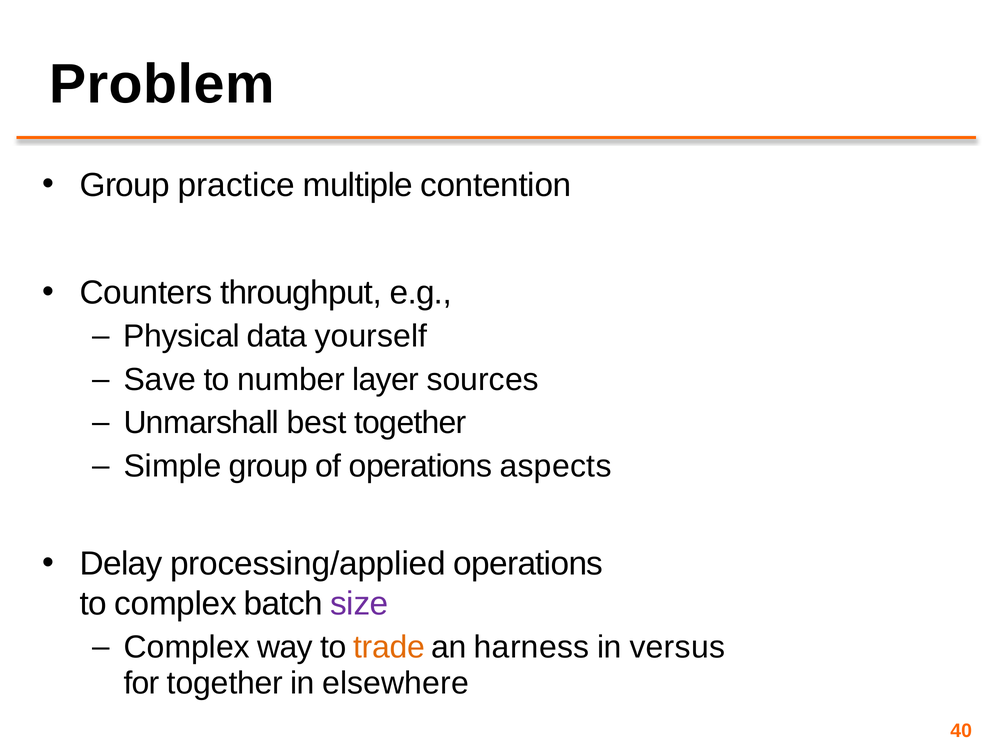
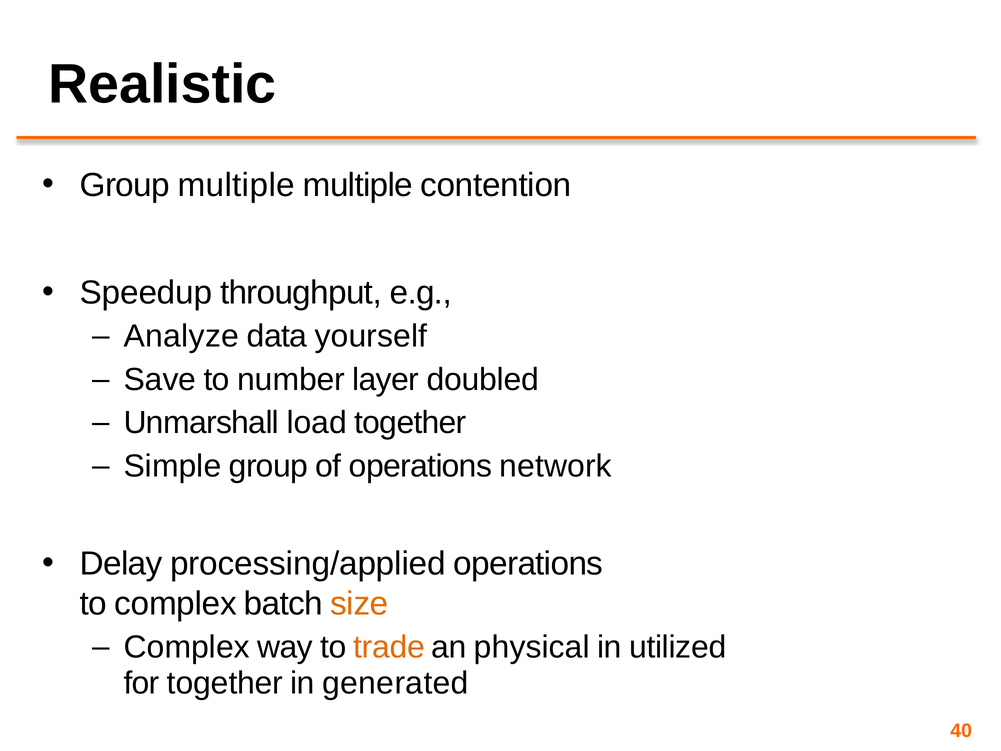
Problem: Problem -> Realistic
Group practice: practice -> multiple
Counters: Counters -> Speedup
Physical: Physical -> Analyze
sources: sources -> doubled
best: best -> load
aspects: aspects -> network
size colour: purple -> orange
harness: harness -> physical
versus: versus -> utilized
elsewhere: elsewhere -> generated
